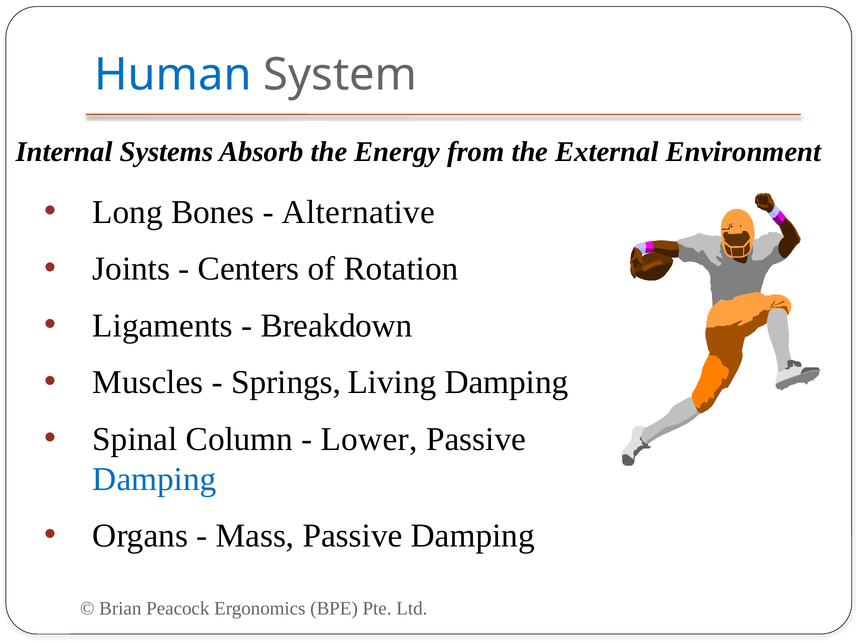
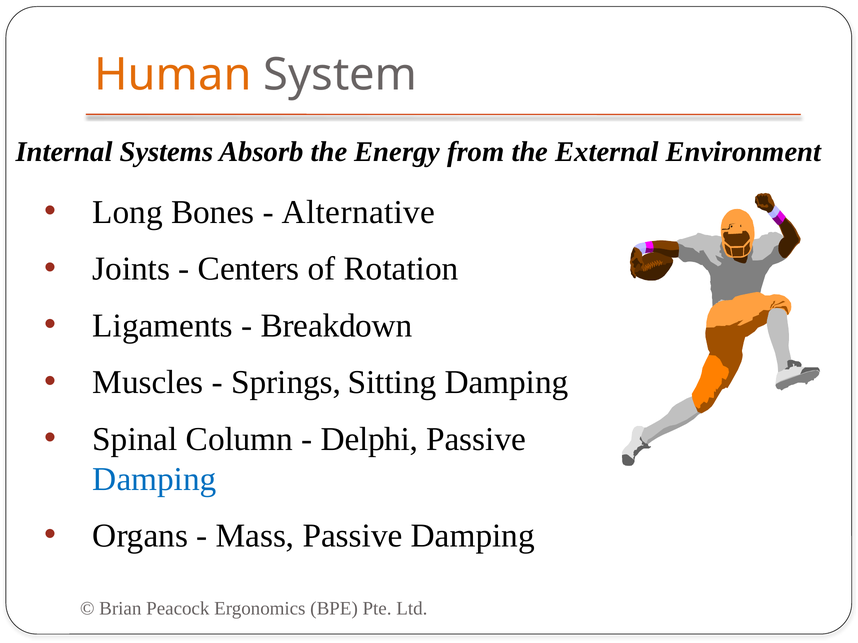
Human colour: blue -> orange
Living: Living -> Sitting
Lower: Lower -> Delphi
